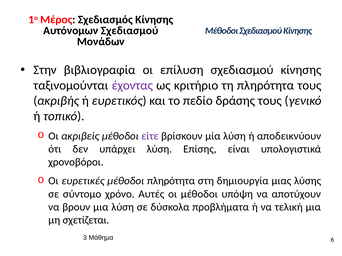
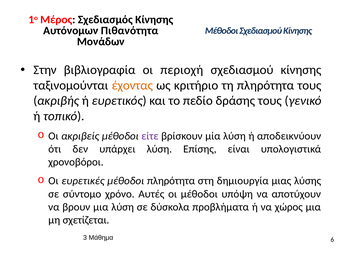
Αυτόνομων Σχεδιασμού: Σχεδιασμού -> Πιθανότητα
επίλυση: επίλυση -> περιοχή
έχοντας colour: purple -> orange
τελική: τελική -> χώρος
